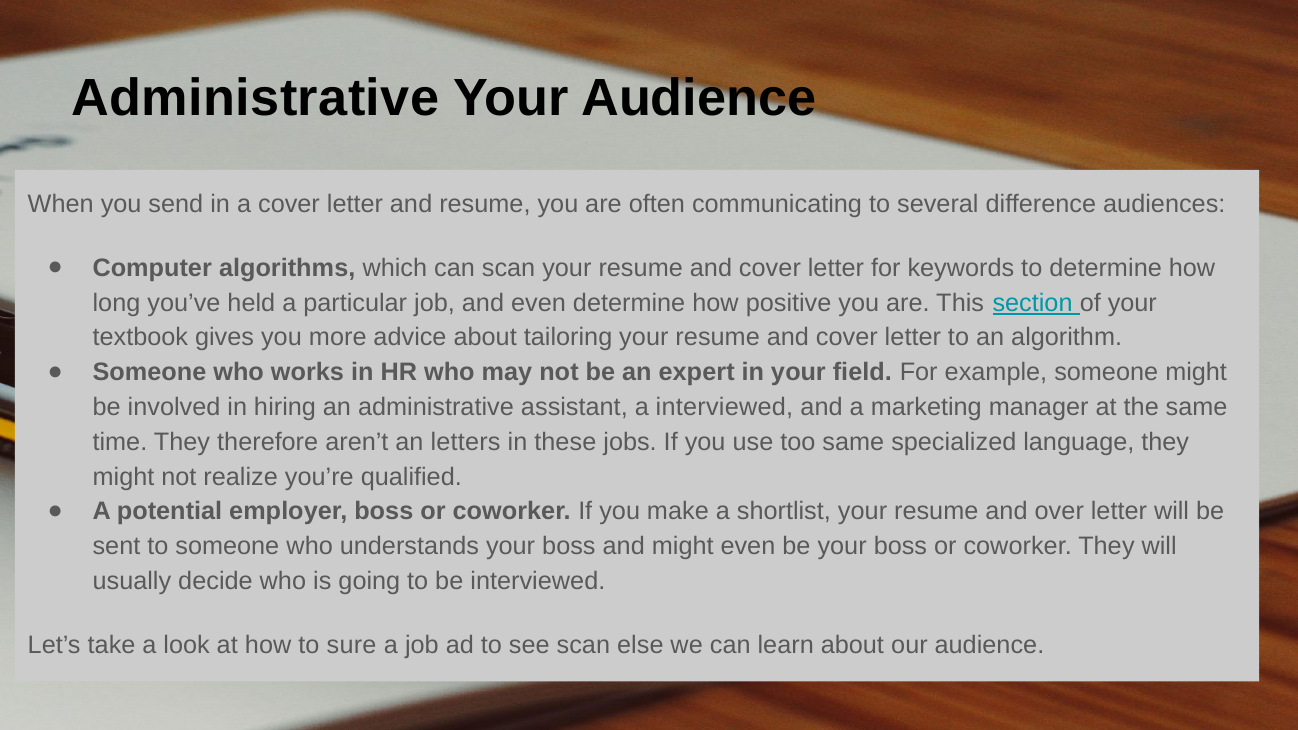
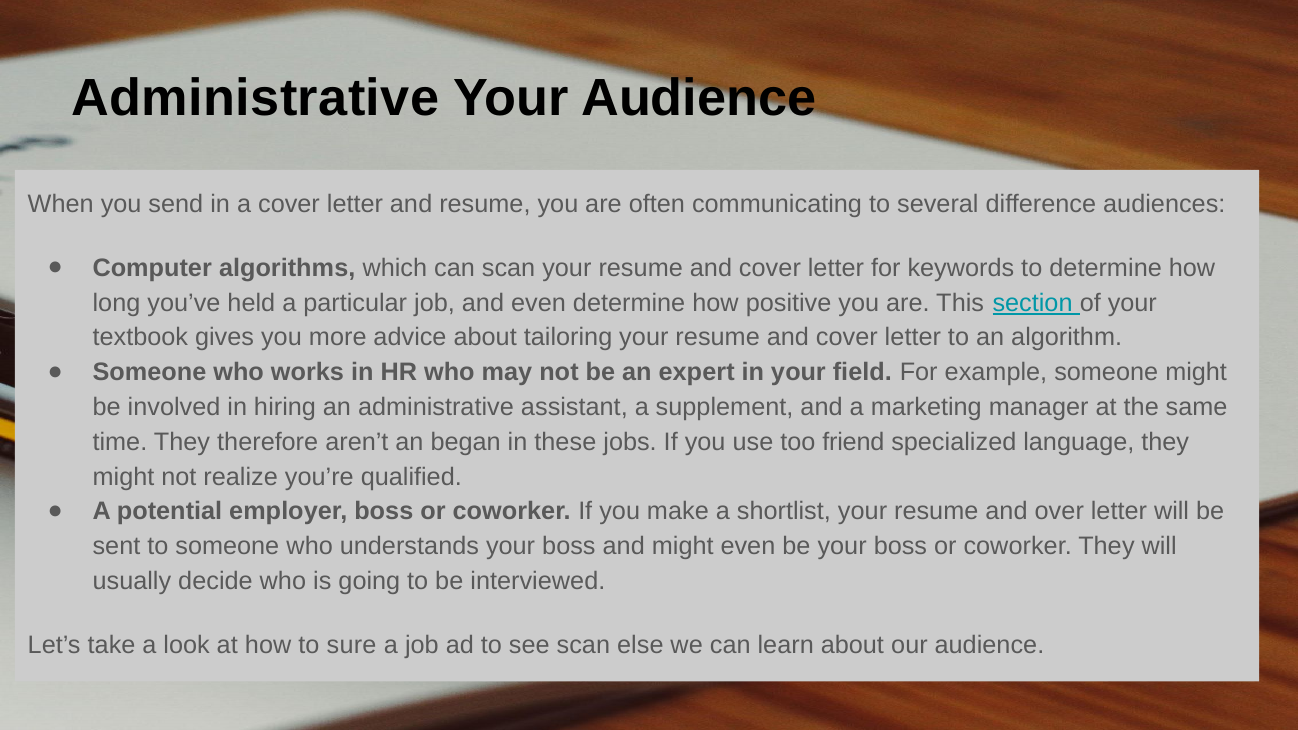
a interviewed: interviewed -> supplement
letters: letters -> began
too same: same -> friend
